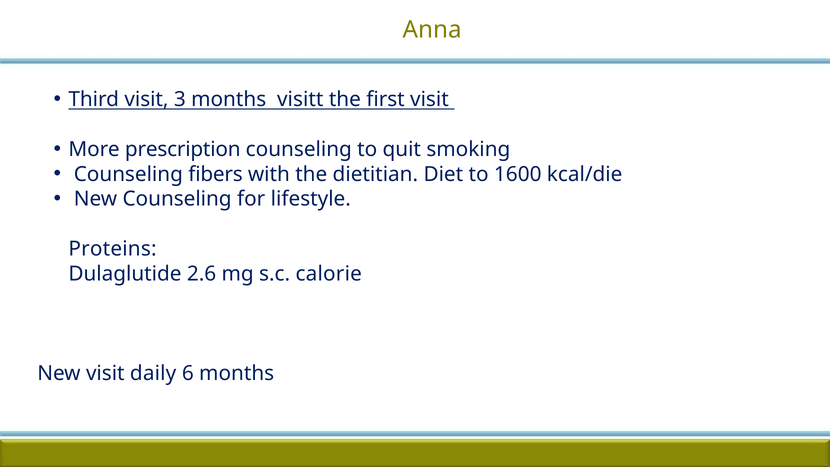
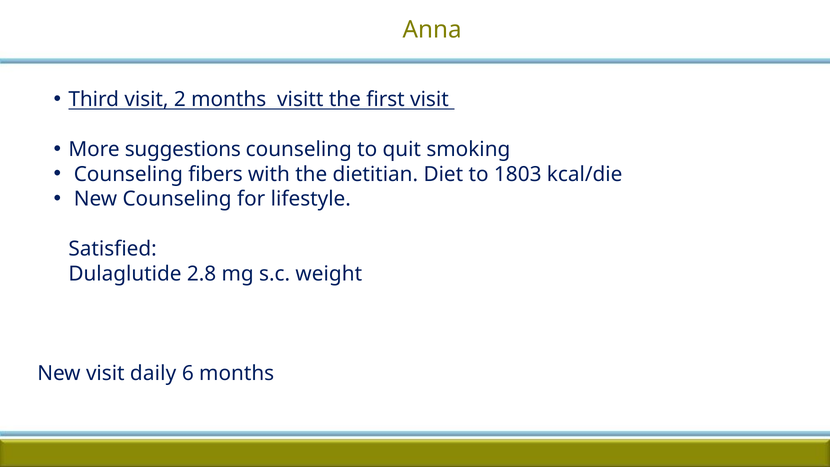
3: 3 -> 2
prescription: prescription -> suggestions
1600: 1600 -> 1803
Proteins: Proteins -> Satisfied
2.6: 2.6 -> 2.8
calorie: calorie -> weight
